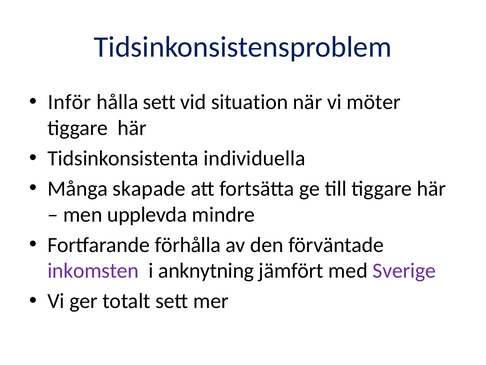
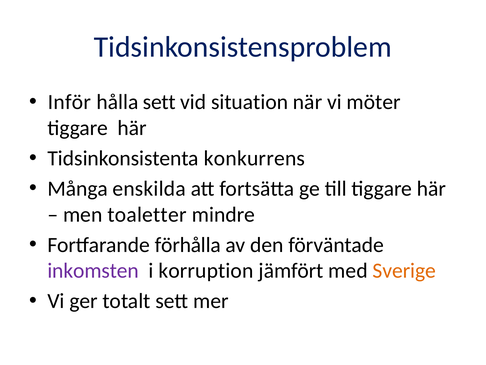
individuella: individuella -> konkurrens
skapade: skapade -> enskilda
upplevda: upplevda -> toaletter
anknytning: anknytning -> korruption
Sverige colour: purple -> orange
